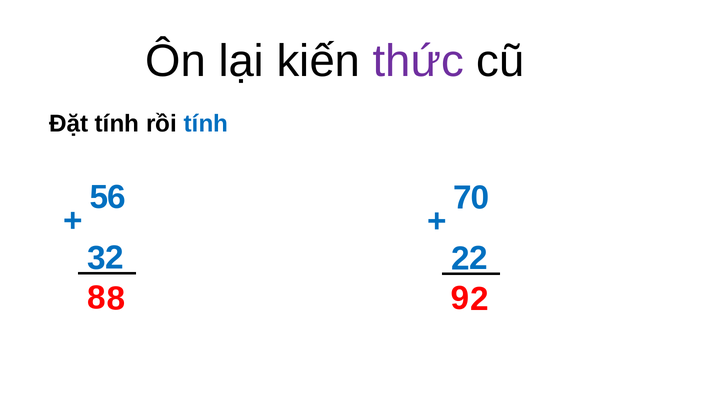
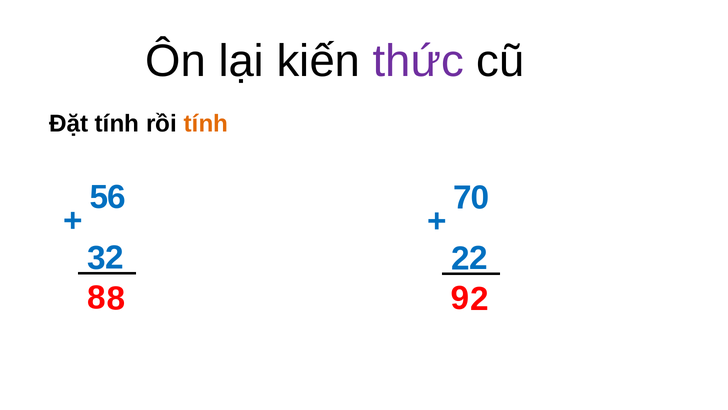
tính at (206, 123) colour: blue -> orange
